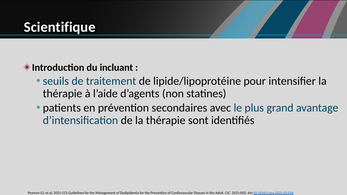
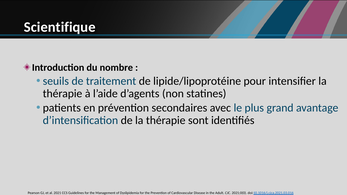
incluant: incluant -> nombre
